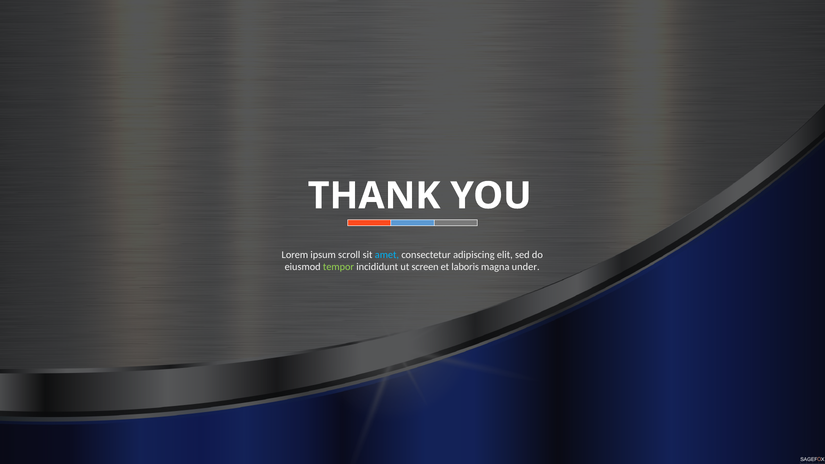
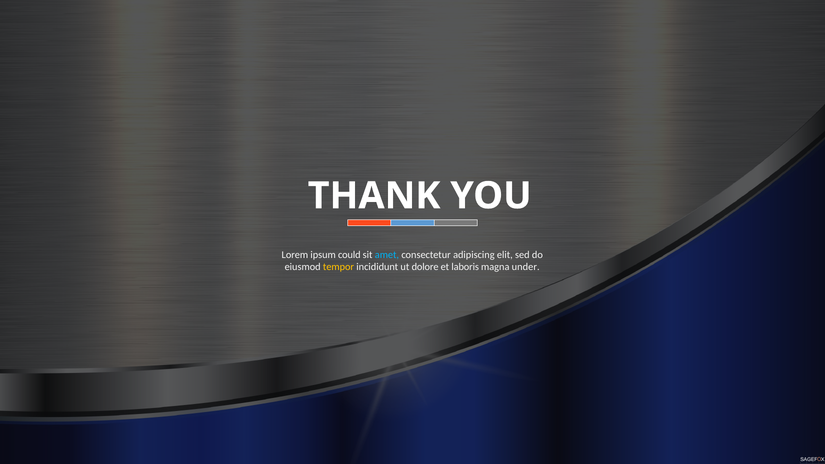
scroll: scroll -> could
tempor colour: light green -> yellow
screen: screen -> dolore
